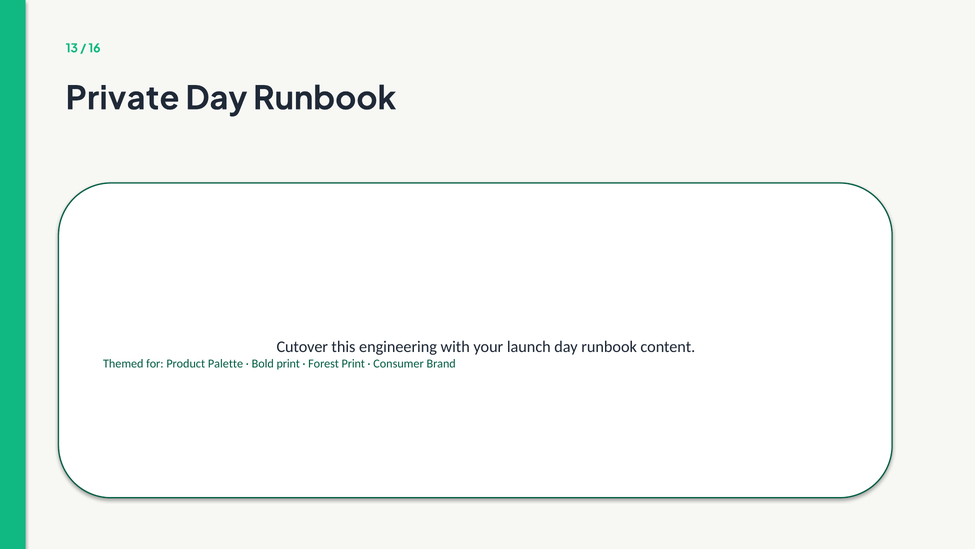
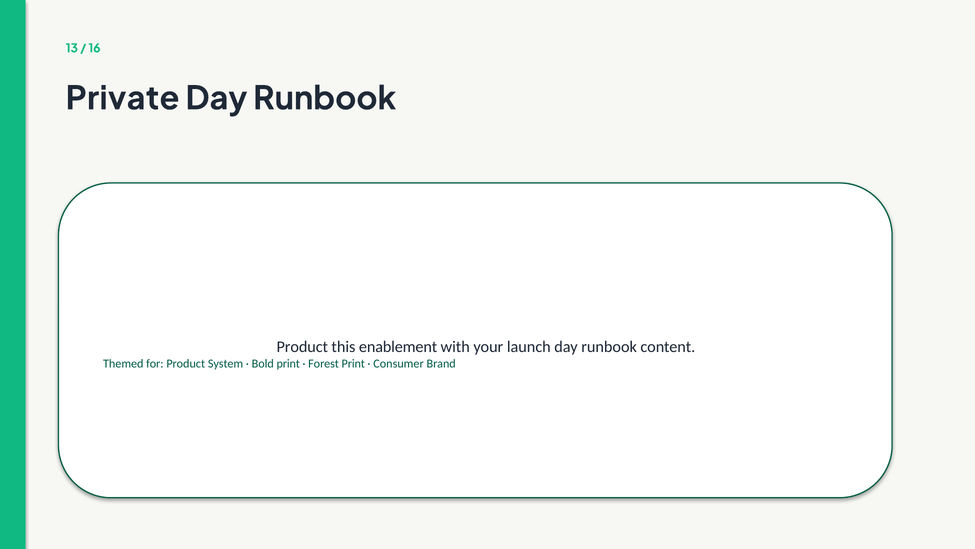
Cutover at (302, 347): Cutover -> Product
engineering: engineering -> enablement
Palette: Palette -> System
